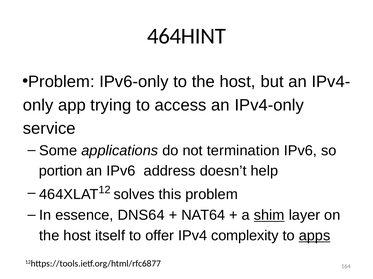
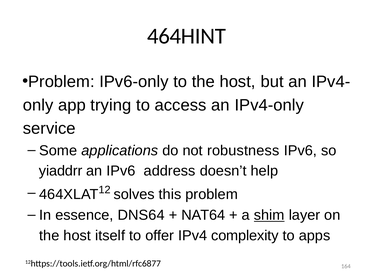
termination: termination -> robustness
portion: portion -> yiaddrr
apps underline: present -> none
